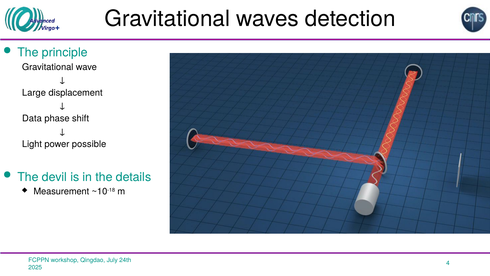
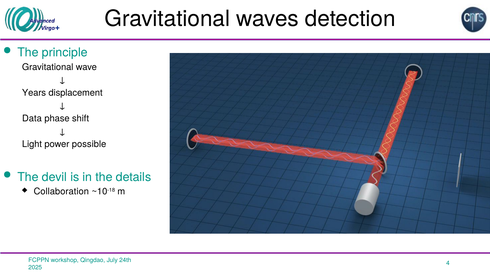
Large: Large -> Years
Measurement: Measurement -> Collaboration
